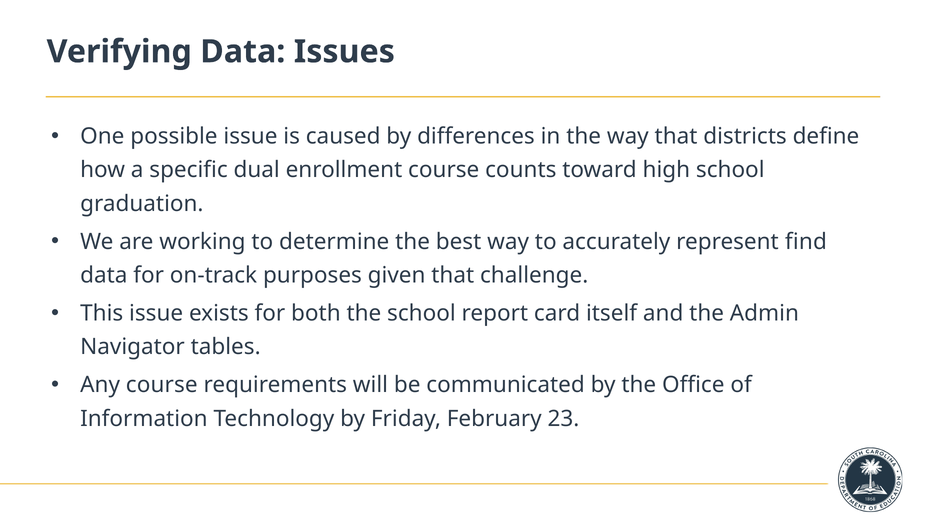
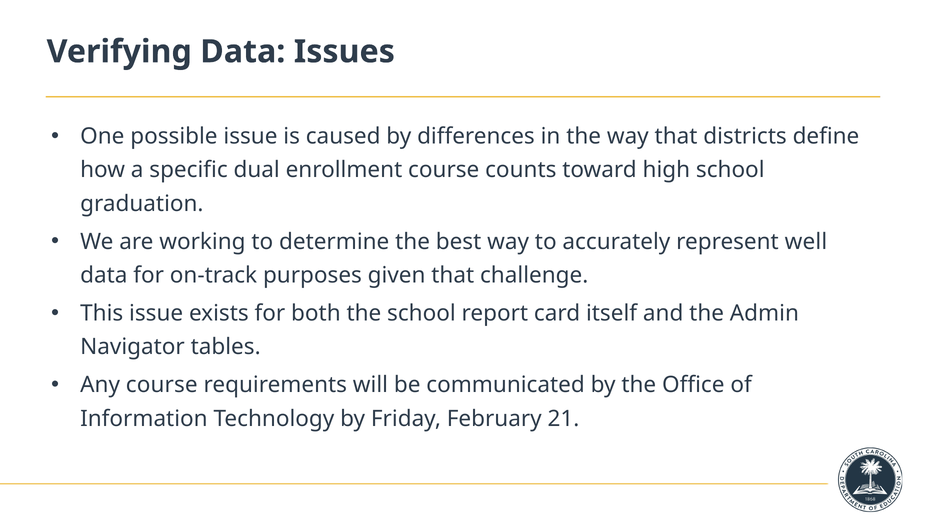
find: find -> well
23: 23 -> 21
